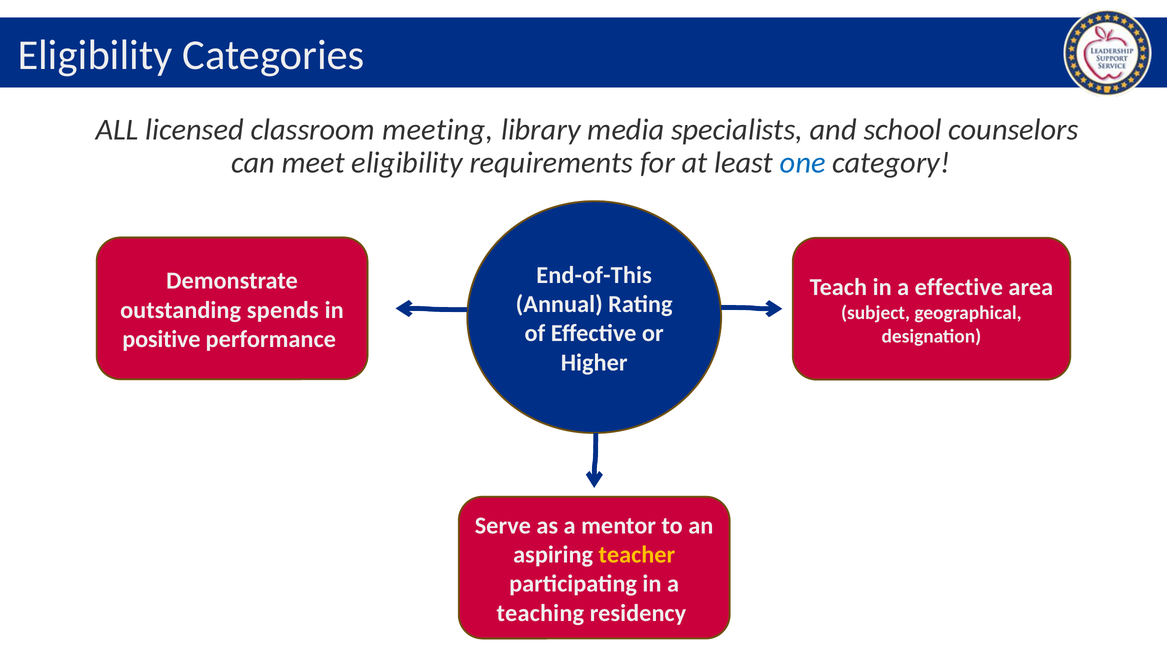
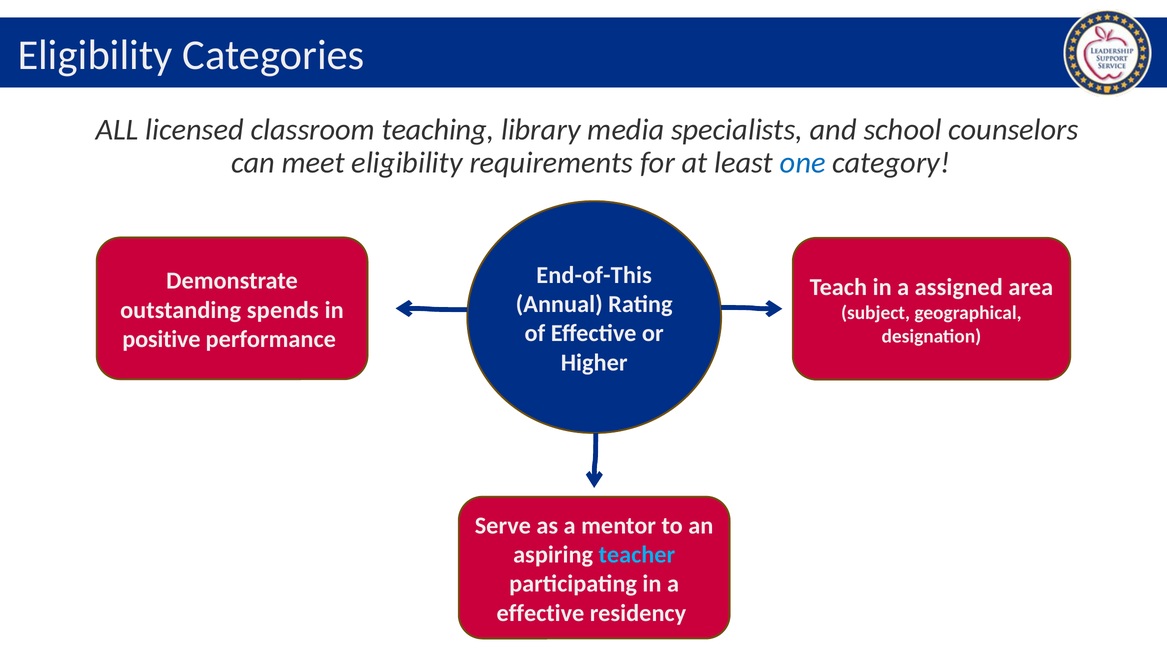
meeting: meeting -> teaching
a effective: effective -> assigned
teacher colour: yellow -> light blue
teaching at (540, 613): teaching -> effective
